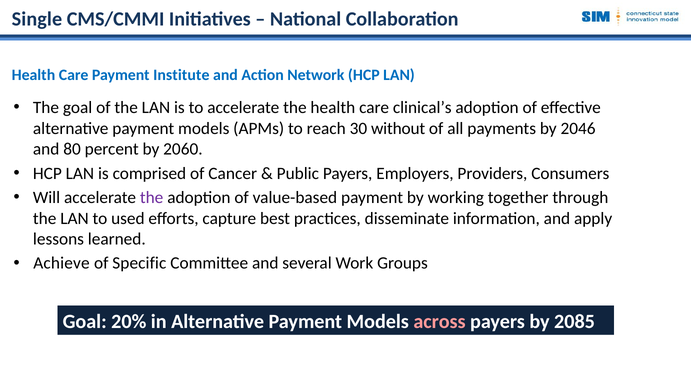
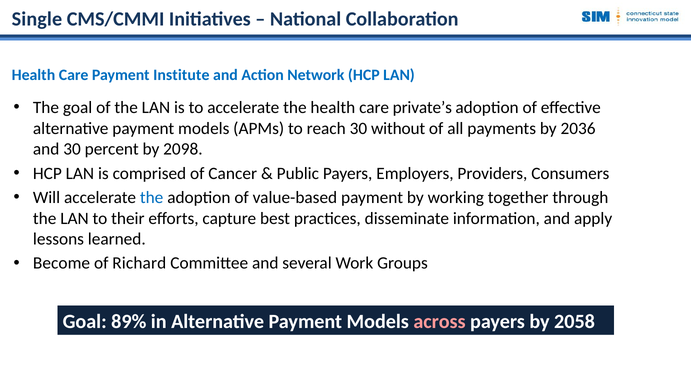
clinical’s: clinical’s -> private’s
2046: 2046 -> 2036
and 80: 80 -> 30
2060: 2060 -> 2098
the at (152, 197) colour: purple -> blue
used: used -> their
Achieve: Achieve -> Become
Specific: Specific -> Richard
20%: 20% -> 89%
2085: 2085 -> 2058
